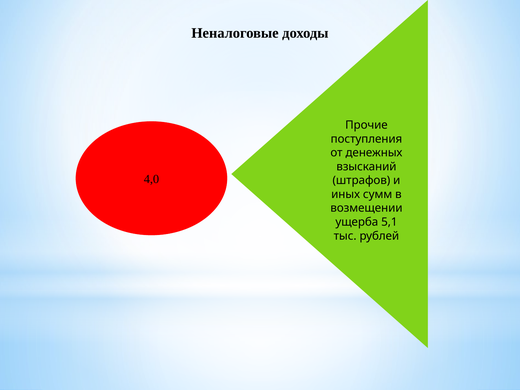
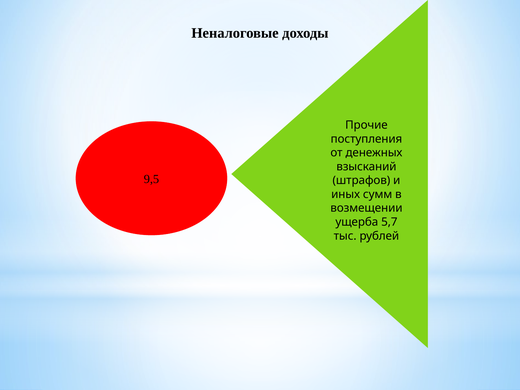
4,0: 4,0 -> 9,5
5,1: 5,1 -> 5,7
